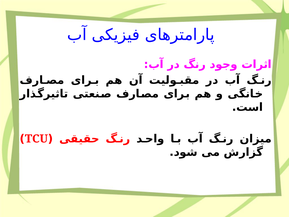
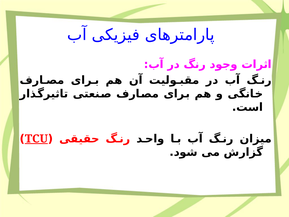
TCU underline: none -> present
